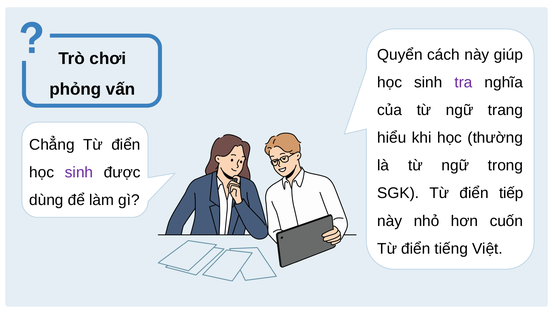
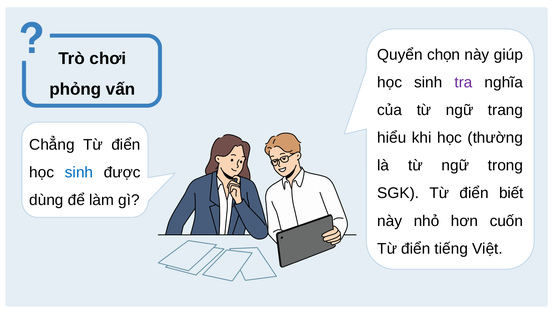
cách: cách -> chọn
sinh at (79, 172) colour: purple -> blue
tiếp: tiếp -> biết
